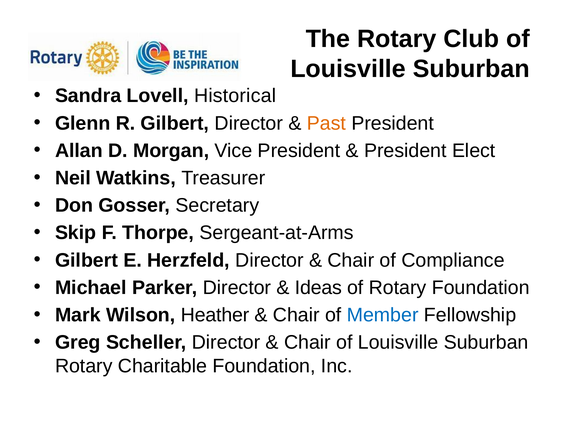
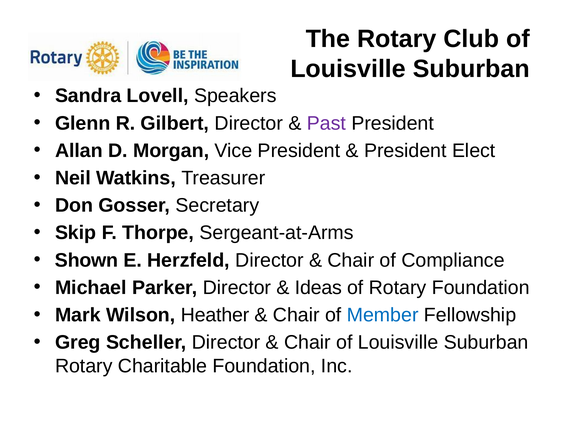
Historical: Historical -> Speakers
Past colour: orange -> purple
Gilbert at (86, 260): Gilbert -> Shown
